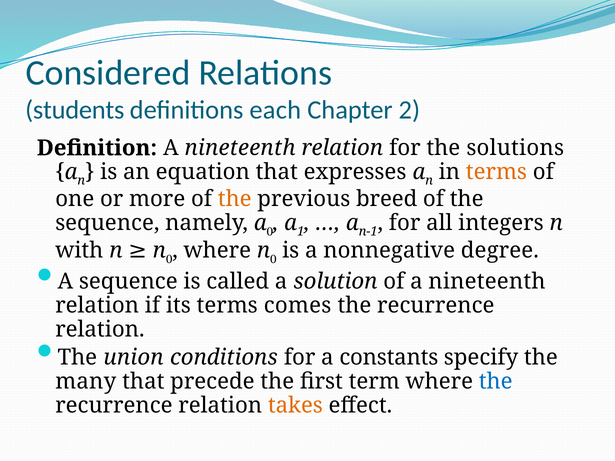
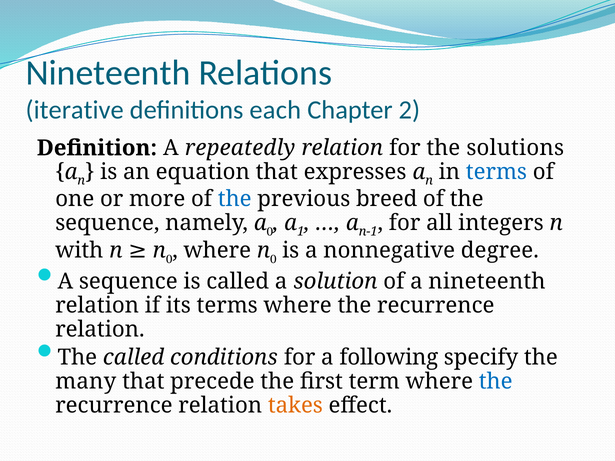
Considered at (108, 73): Considered -> Nineteenth
students: students -> iterative
Definition A nineteenth: nineteenth -> repeatedly
terms at (496, 172) colour: orange -> blue
the at (235, 199) colour: orange -> blue
terms comes: comes -> where
The union: union -> called
constants: constants -> following
